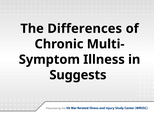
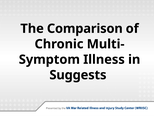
Differences: Differences -> Comparison
